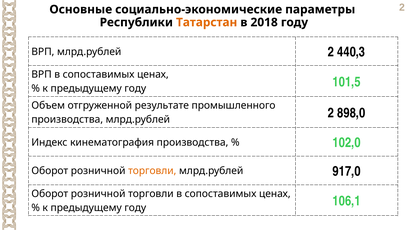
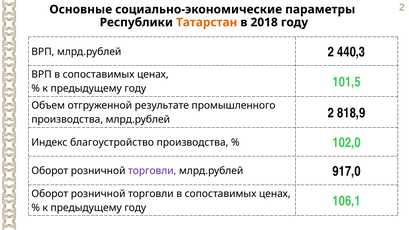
898,0: 898,0 -> 818,9
кинематография: кинематография -> благоустройство
торговли at (152, 171) colour: orange -> purple
